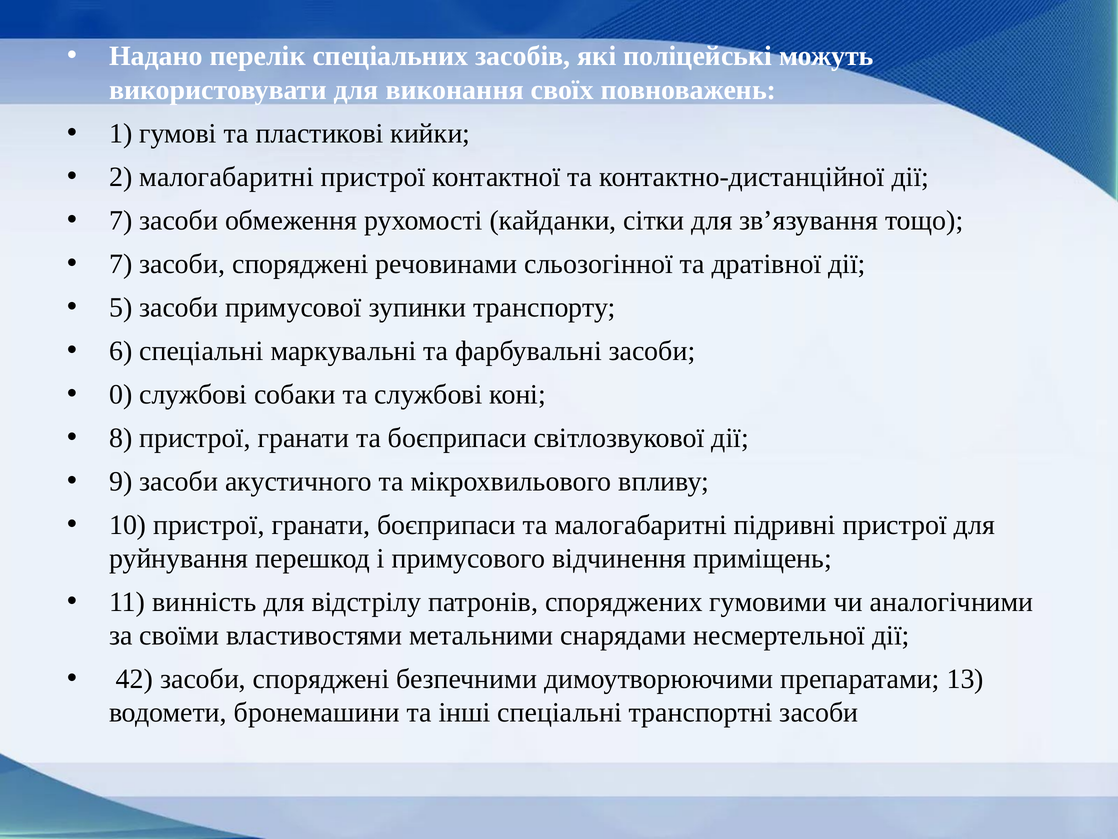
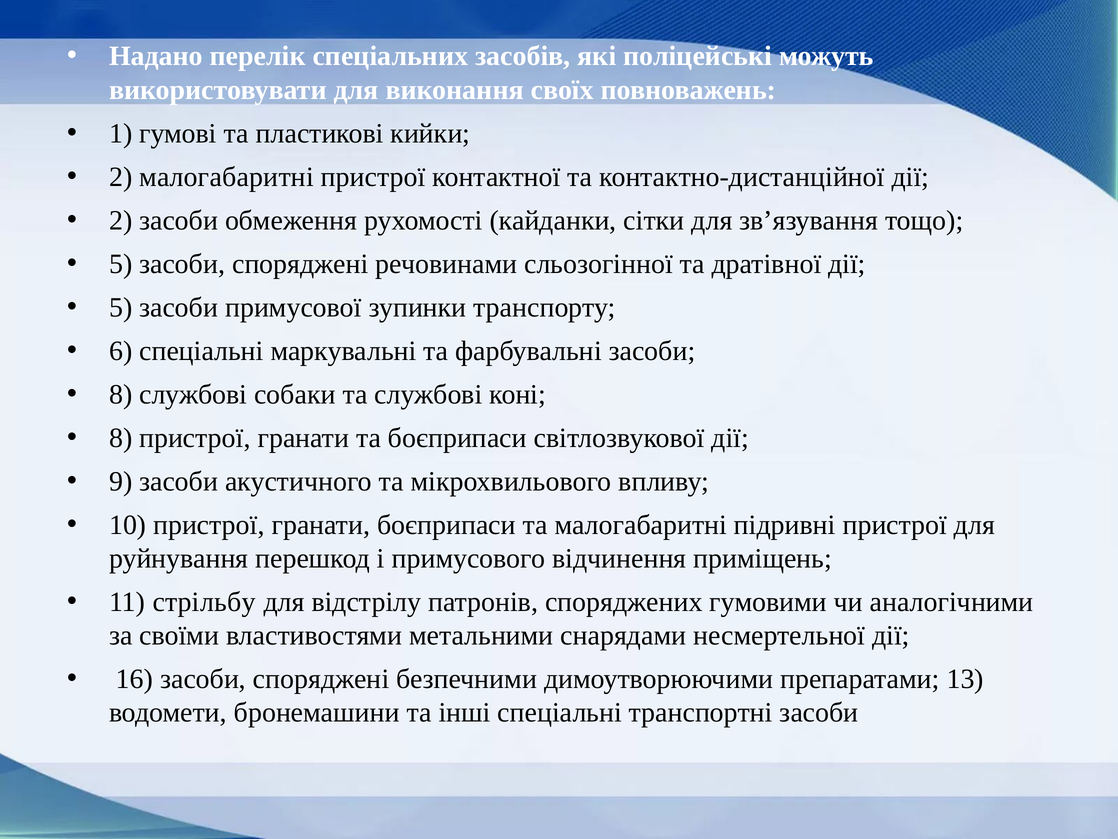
7 at (121, 220): 7 -> 2
7 at (121, 264): 7 -> 5
0 at (121, 394): 0 -> 8
винність: винність -> стрільбу
42: 42 -> 16
